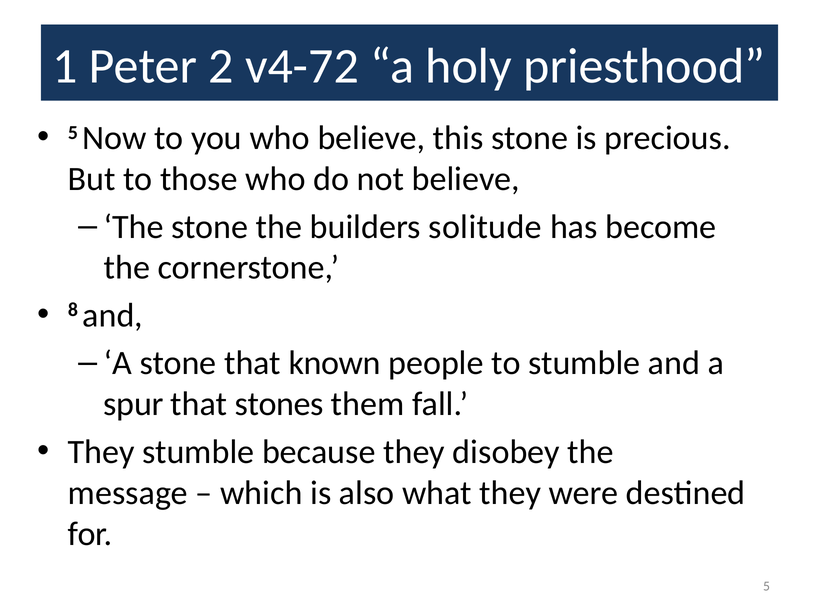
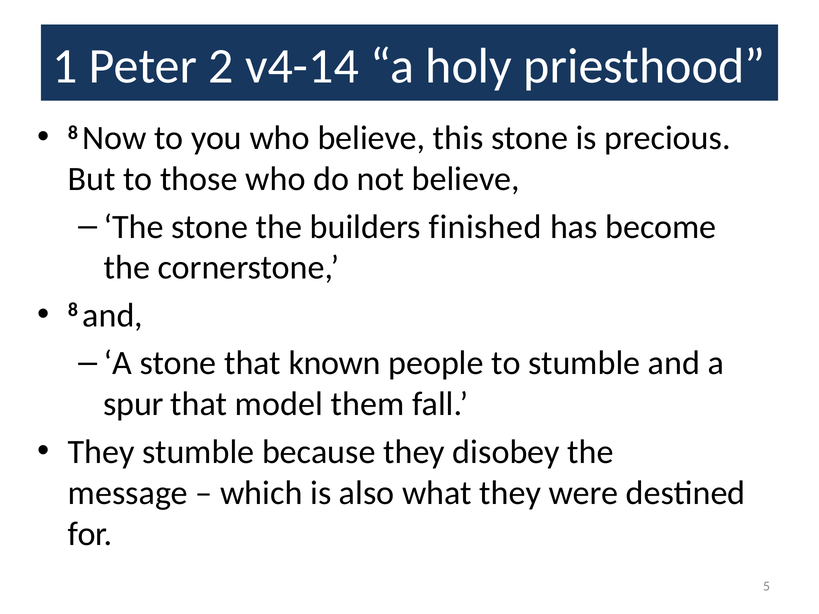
v4-72: v4-72 -> v4-14
5 at (73, 133): 5 -> 8
solitude: solitude -> finished
stones: stones -> model
